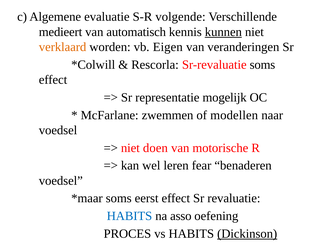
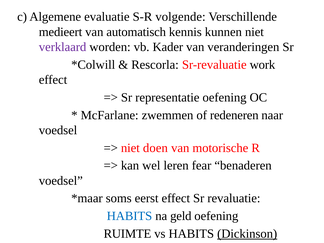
kunnen underline: present -> none
verklaard colour: orange -> purple
Eigen: Eigen -> Kader
Sr-revaluatie soms: soms -> work
representatie mogelijk: mogelijk -> oefening
modellen: modellen -> redeneren
asso: asso -> geld
PROCES: PROCES -> RUIMTE
